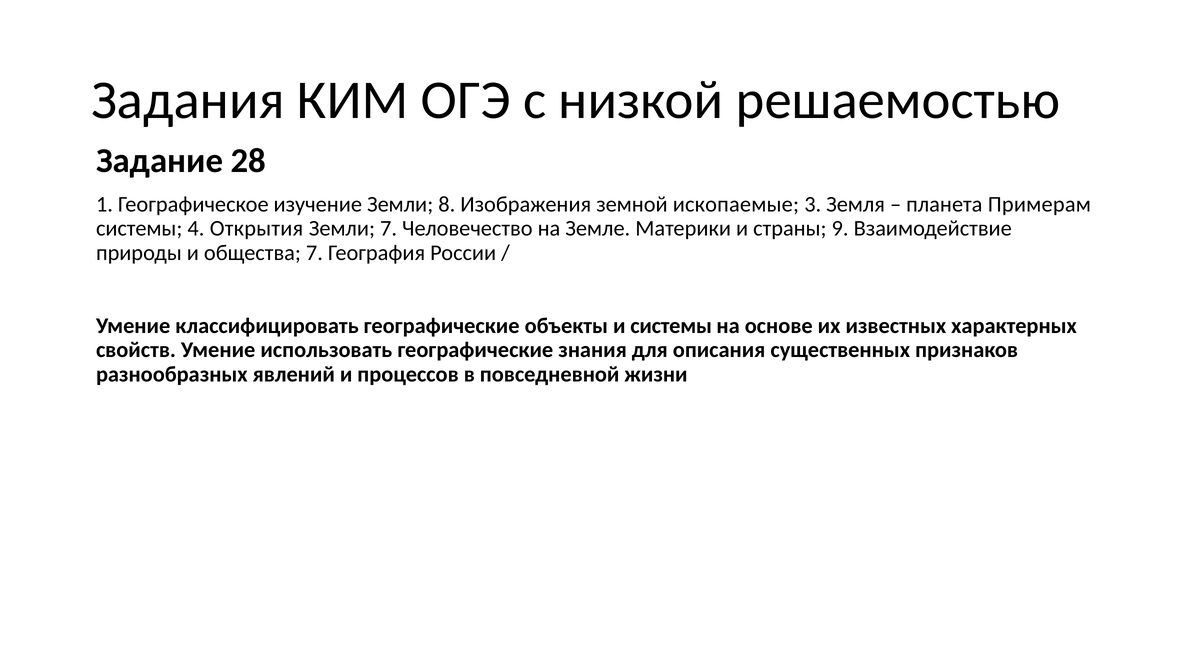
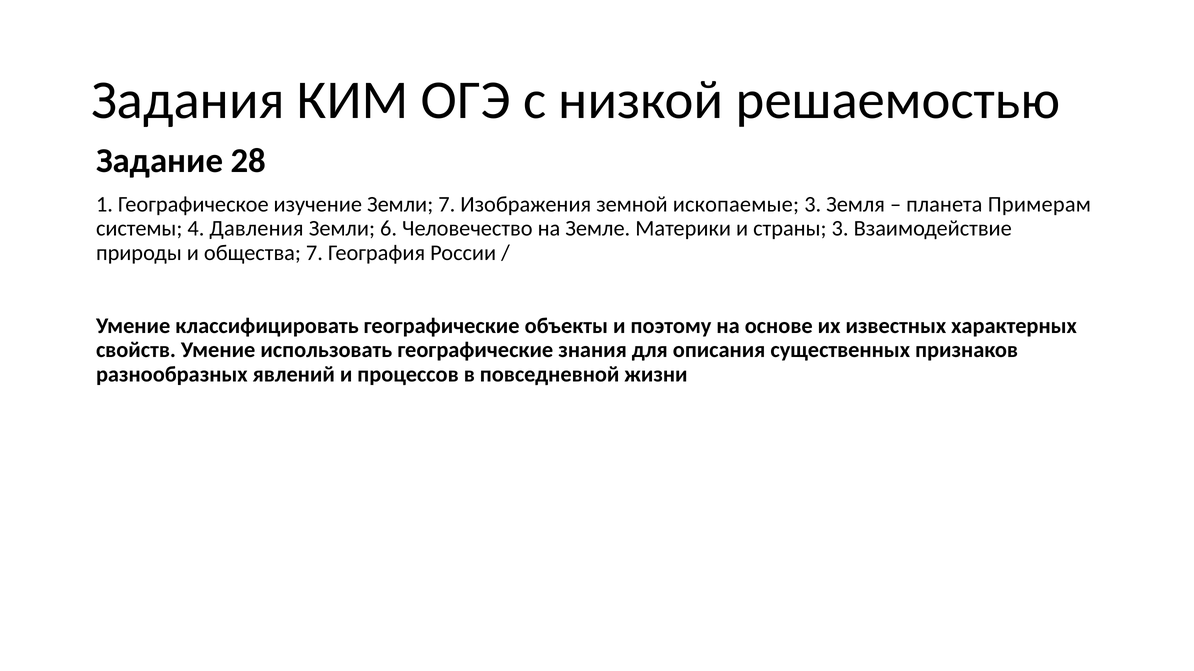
Земли 8: 8 -> 7
Открытия: Открытия -> Давления
Земли 7: 7 -> 6
страны 9: 9 -> 3
и системы: системы -> поэтому
